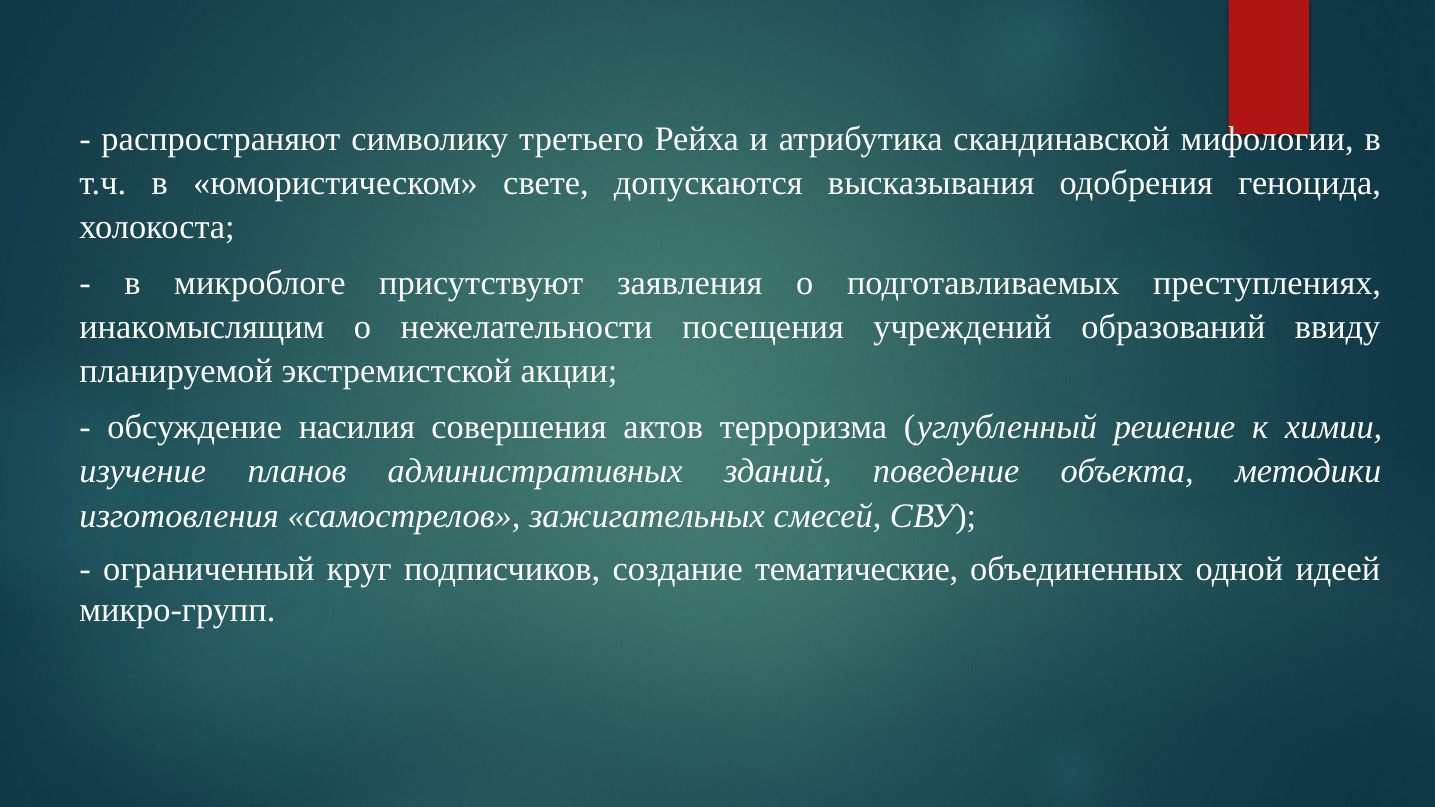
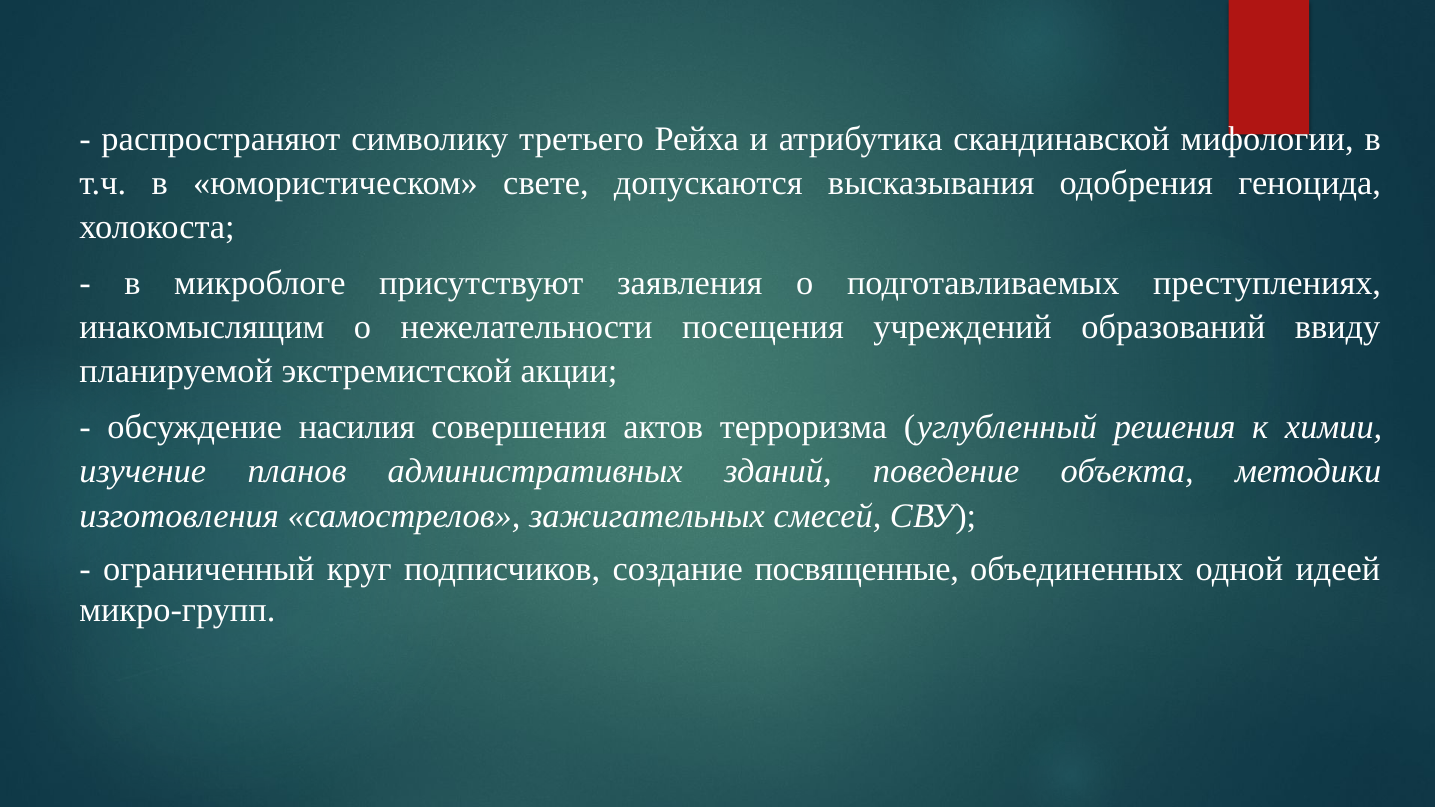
решение: решение -> решения
тематические: тематические -> посвященные
